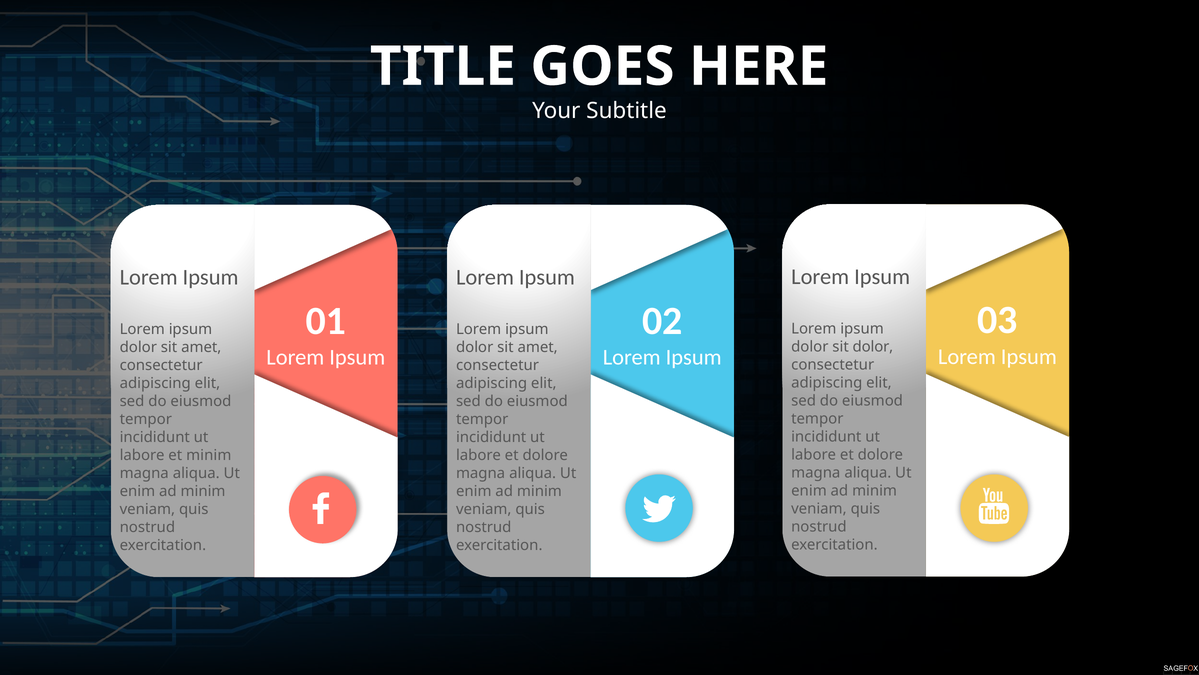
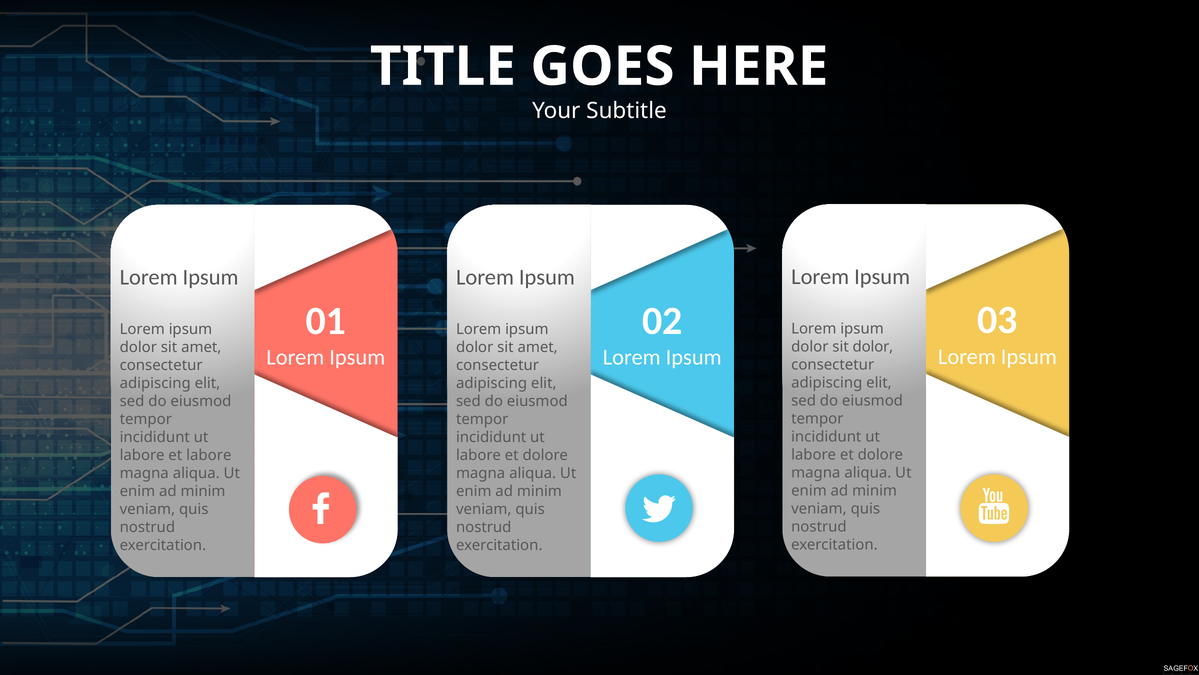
et minim: minim -> labore
